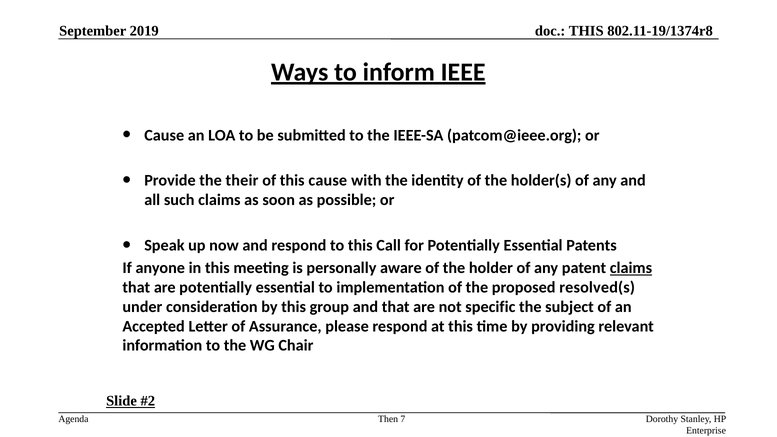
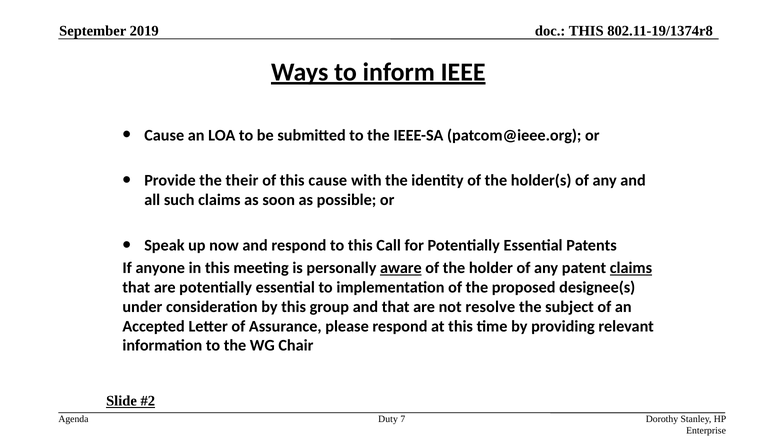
aware underline: none -> present
resolved(s: resolved(s -> designee(s
specific: specific -> resolve
Then: Then -> Duty
